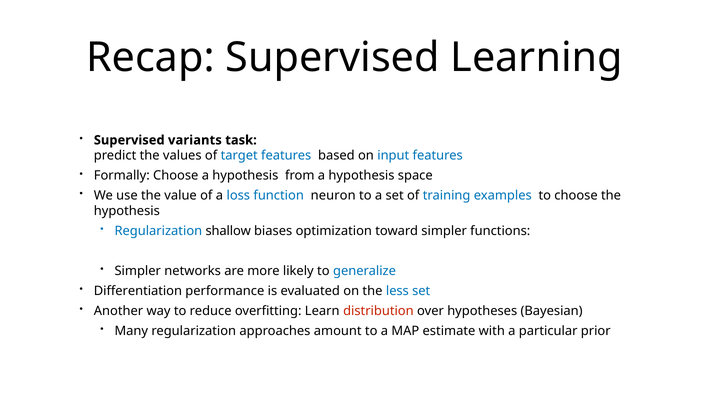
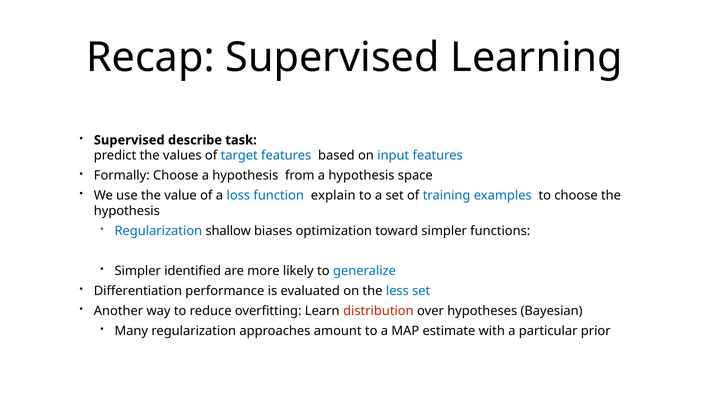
variants: variants -> describe
neuron: neuron -> explain
networks: networks -> identified
